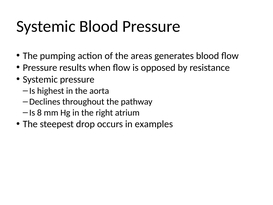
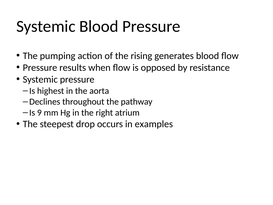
areas: areas -> rising
8: 8 -> 9
